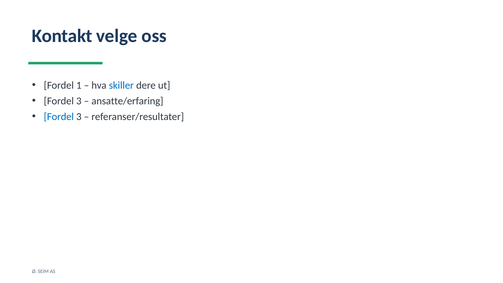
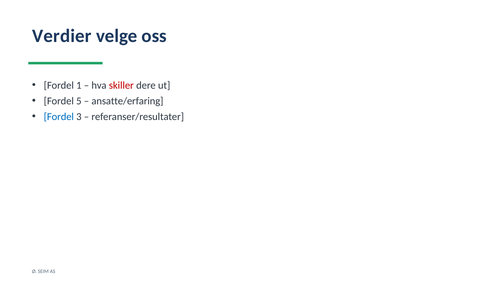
Kontakt: Kontakt -> Verdier
skiller colour: blue -> red
3 at (79, 101): 3 -> 5
